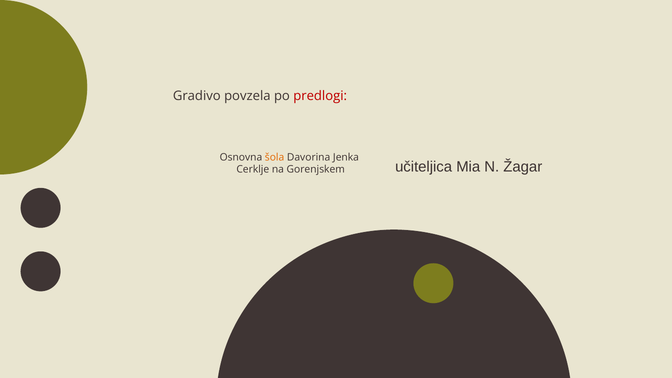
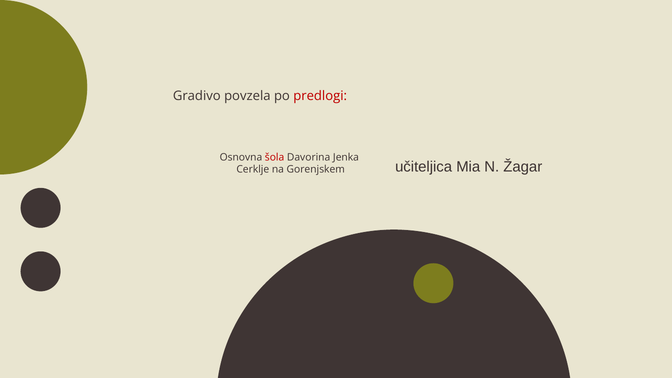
šola colour: orange -> red
